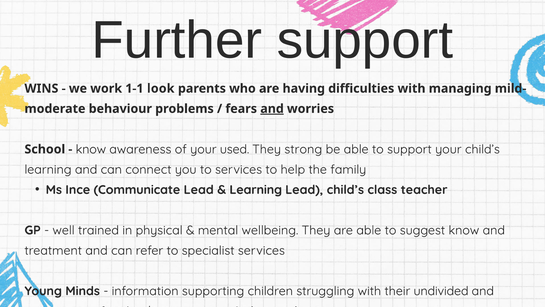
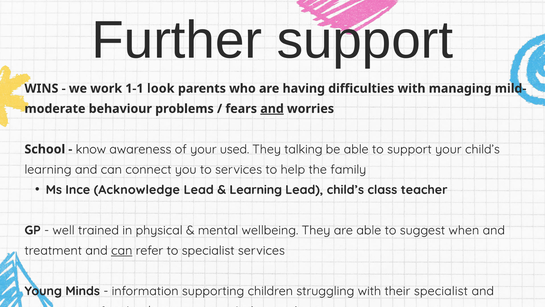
strong: strong -> talking
Communicate: Communicate -> Acknowledge
suggest know: know -> when
can at (122, 250) underline: none -> present
their undivided: undivided -> specialist
